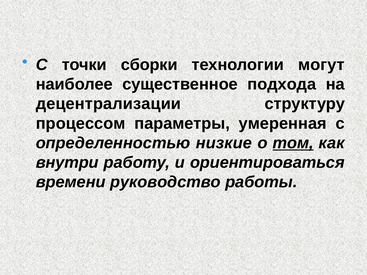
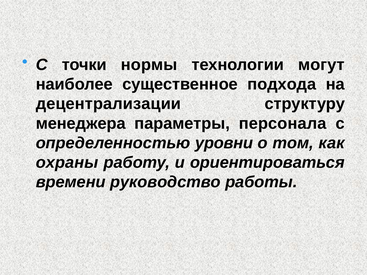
сборки: сборки -> нормы
процессом: процессом -> менеджера
умеренная: умеренная -> персонала
низкие: низкие -> уровни
том underline: present -> none
внутри: внутри -> охраны
